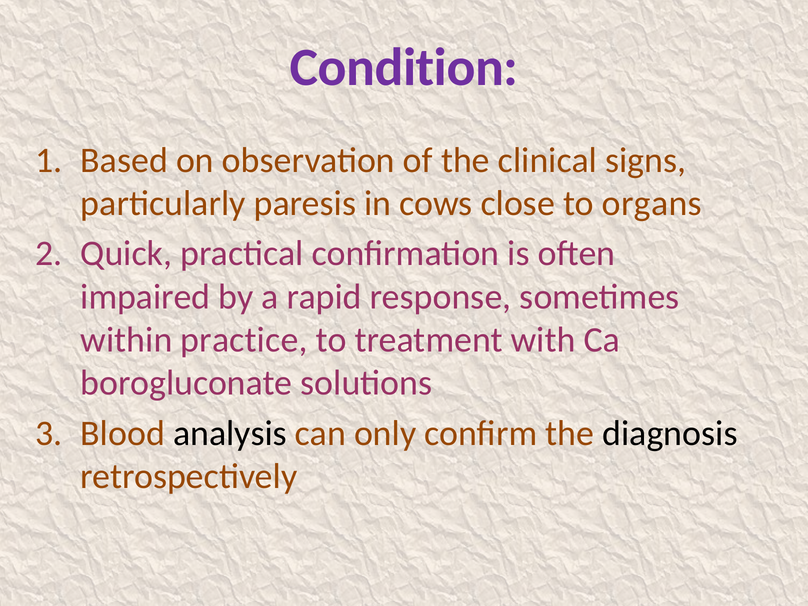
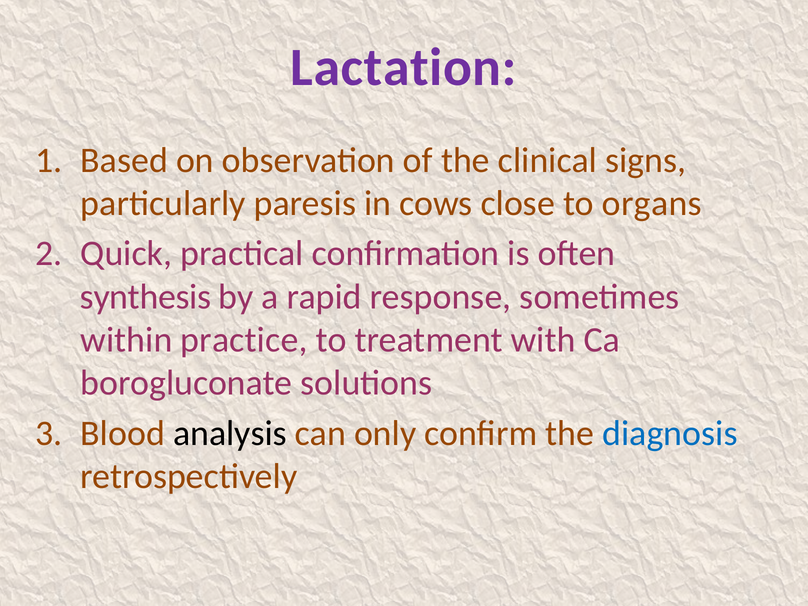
Condition: Condition -> Lactation
impaired: impaired -> synthesis
diagnosis colour: black -> blue
